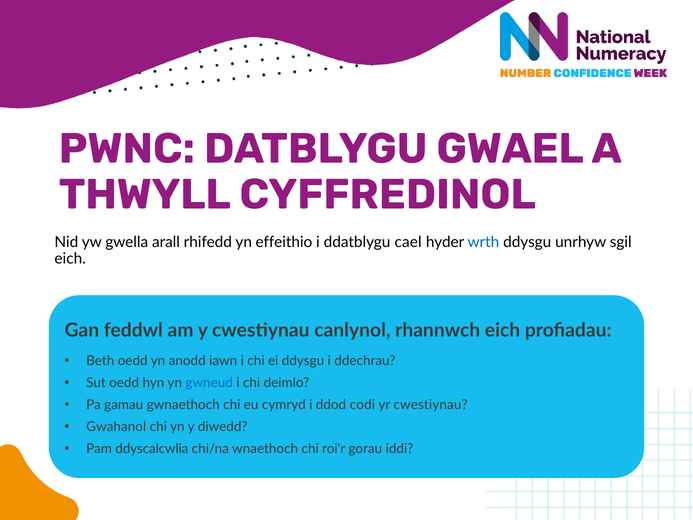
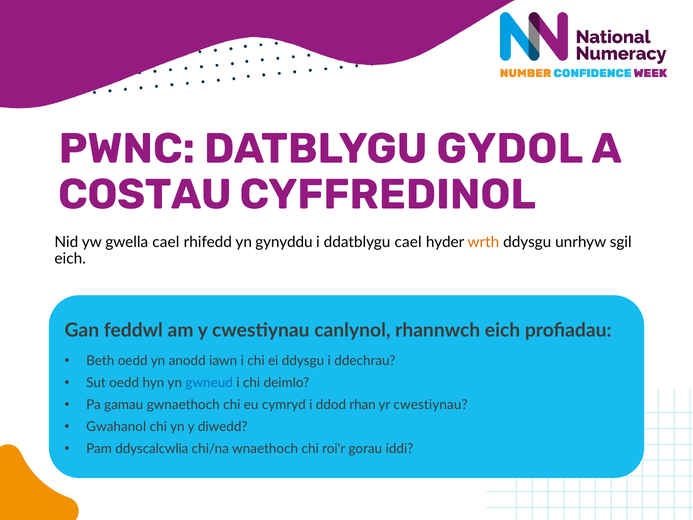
GWAEL: GWAEL -> GYDOL
THWYLL: THWYLL -> COSTAU
gwella arall: arall -> cael
effeithio: effeithio -> gynyddu
wrth colour: blue -> orange
codi: codi -> rhan
